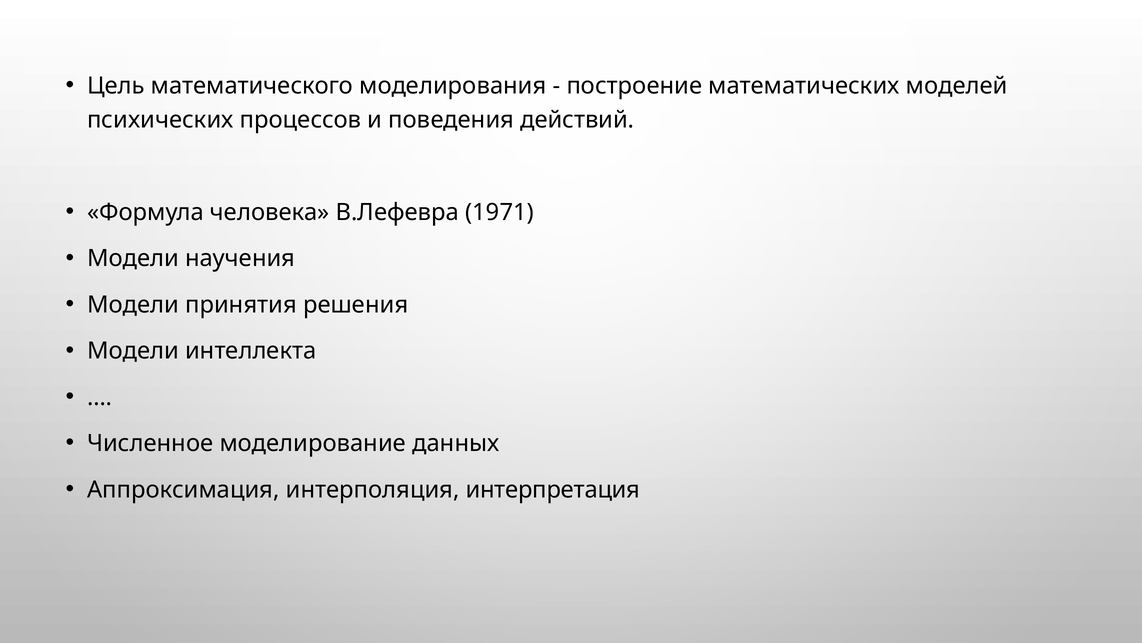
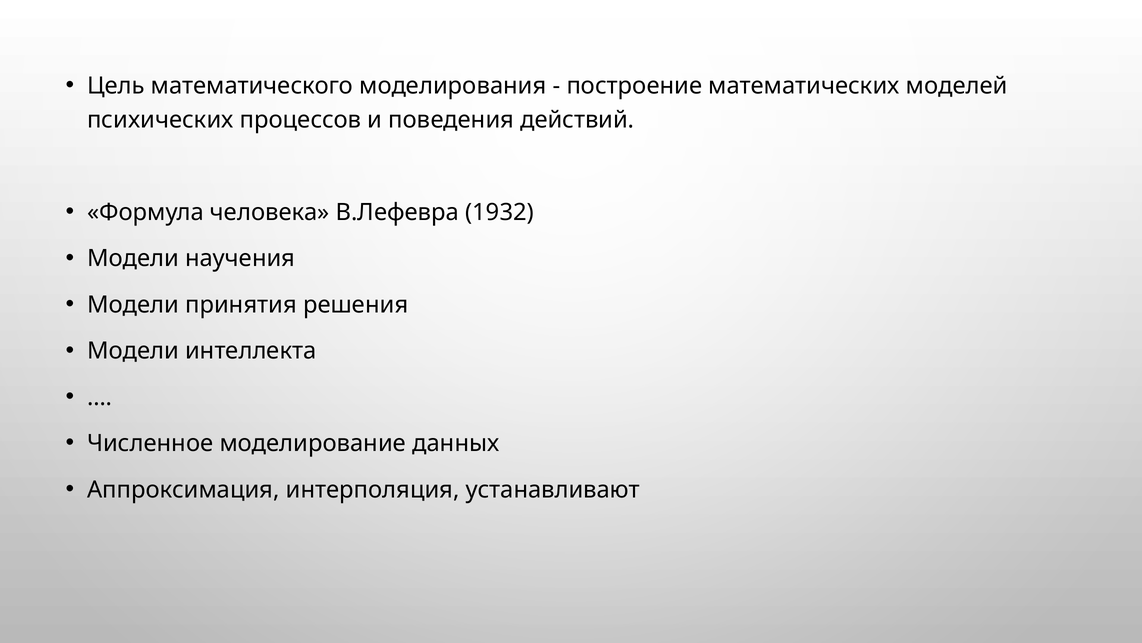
1971: 1971 -> 1932
интерпретация: интерпретация -> устанавливают
